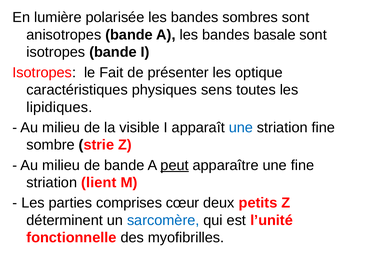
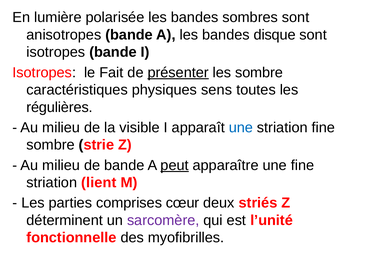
basale: basale -> disque
présenter underline: none -> present
les optique: optique -> sombre
lipidiques: lipidiques -> régulières
petits: petits -> striés
sarcomère colour: blue -> purple
